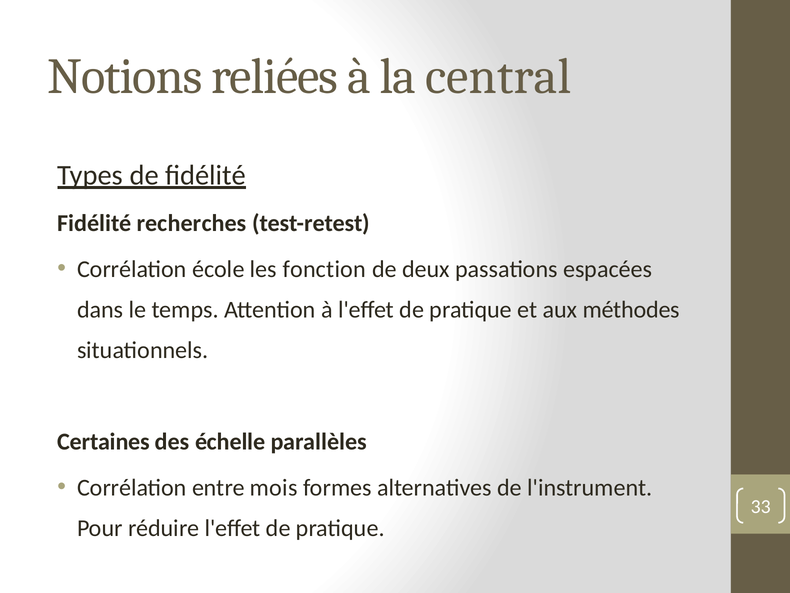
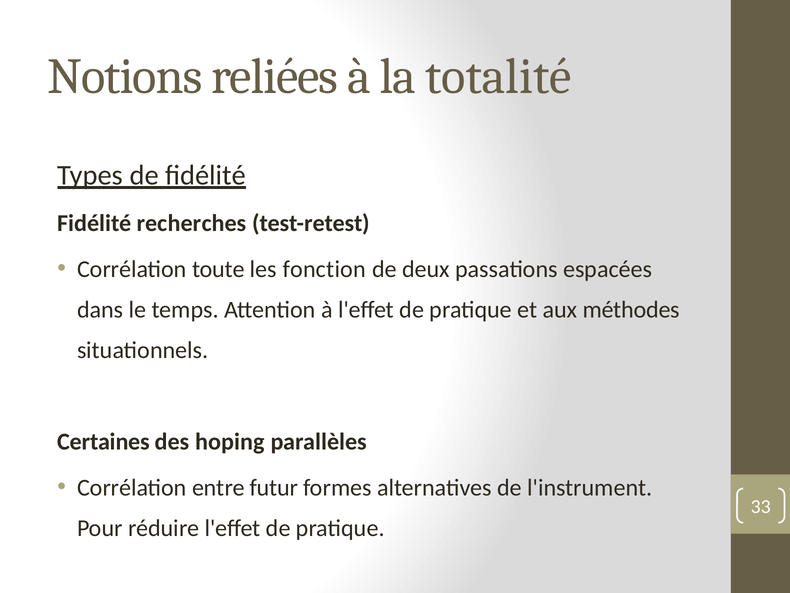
central: central -> totalité
école: école -> toute
échelle: échelle -> hoping
mois: mois -> futur
